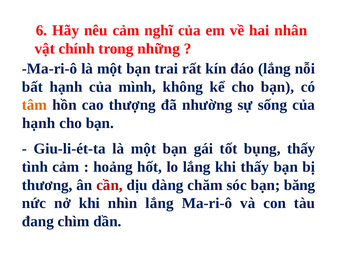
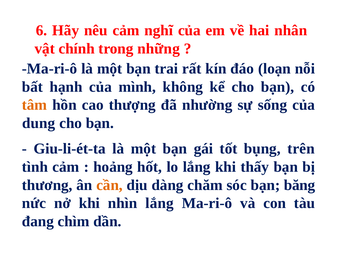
đáo lắng: lắng -> loạn
hạnh at (39, 123): hạnh -> dung
bụng thấy: thấy -> trên
cần colour: red -> orange
